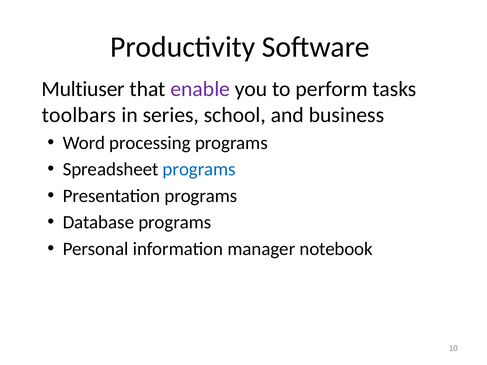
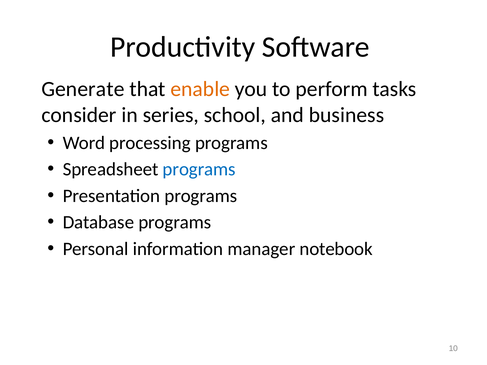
Multiuser: Multiuser -> Generate
enable colour: purple -> orange
toolbars: toolbars -> consider
